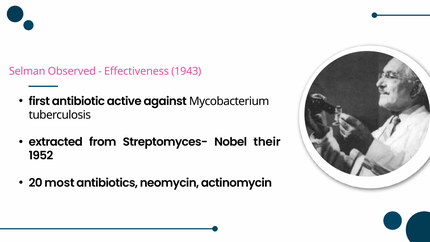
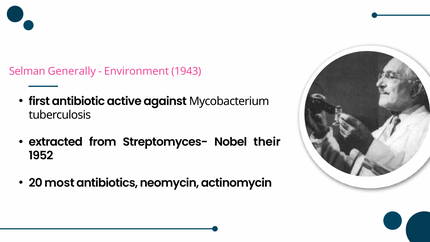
Observed: Observed -> Generally
Effectiveness: Effectiveness -> Environment
